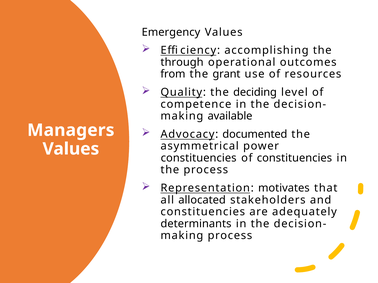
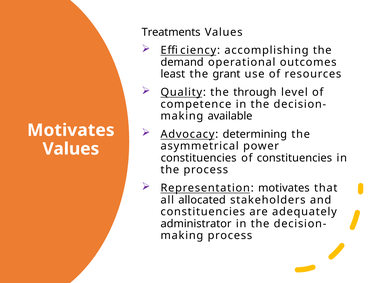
Emergency: Emergency -> Treatments
through: through -> demand
from: from -> least
deciding: deciding -> through
Managers at (71, 130): Managers -> Motivates
documented: documented -> determining
determinants: determinants -> administrator
